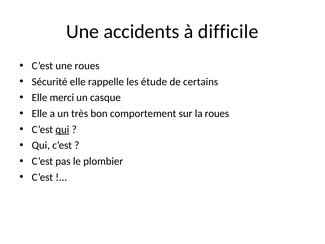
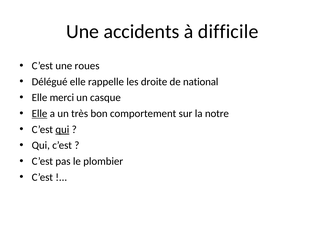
Sécurité: Sécurité -> Délégué
étude: étude -> droite
certains: certains -> national
Elle at (40, 113) underline: none -> present
la roues: roues -> notre
